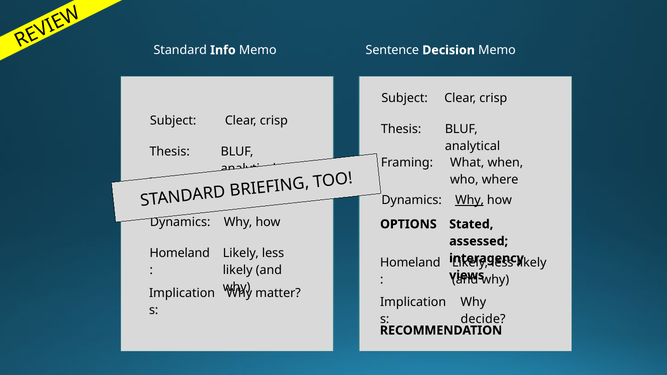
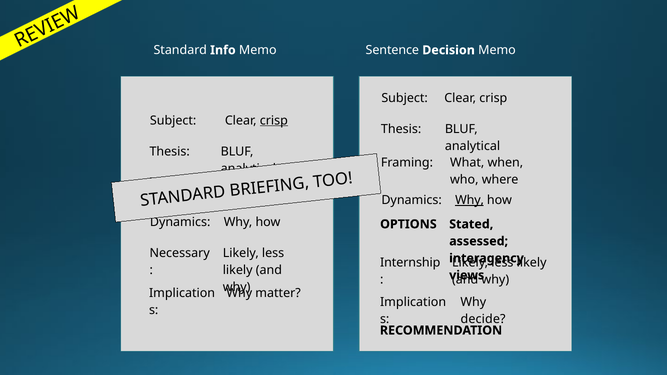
crisp at (274, 120) underline: none -> present
Homeland at (180, 253): Homeland -> Necessary
Homeland at (410, 263): Homeland -> Internship
